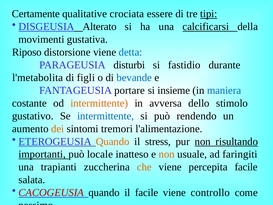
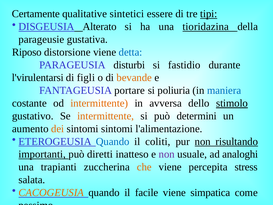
crociata: crociata -> sintetici
calcificarsi: calcificarsi -> tioridazina
movimenti: movimenti -> parageusie
l'metabolita: l'metabolita -> l'virulentarsi
bevande colour: blue -> orange
insieme: insieme -> poliuria
stimolo underline: none -> present
intermittente at (106, 116) colour: blue -> orange
rendendo: rendendo -> determini
sintomi tremori: tremori -> sintomi
Quando at (113, 141) colour: orange -> blue
stress: stress -> coliti
locale: locale -> diretti
non at (167, 154) colour: orange -> purple
faringiti: faringiti -> analoghi
percepita facile: facile -> stress
CACOGEUSIA colour: red -> orange
controllo: controllo -> simpatica
